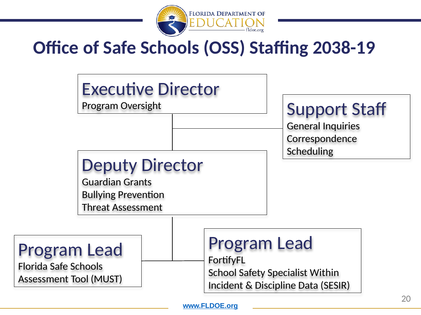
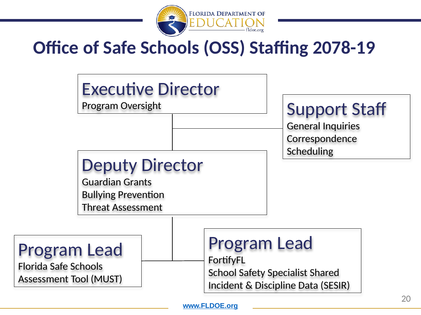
2038-19: 2038-19 -> 2078-19
Within: Within -> Shared
